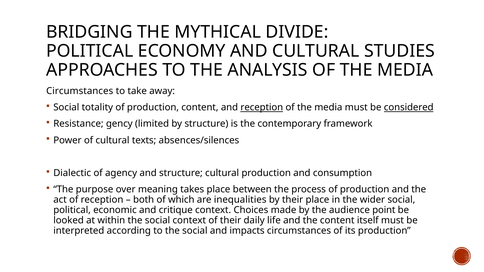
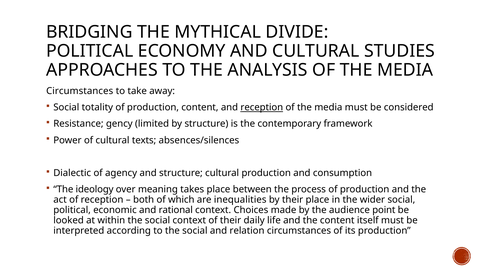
considered underline: present -> none
purpose: purpose -> ideology
critique: critique -> rational
impacts: impacts -> relation
